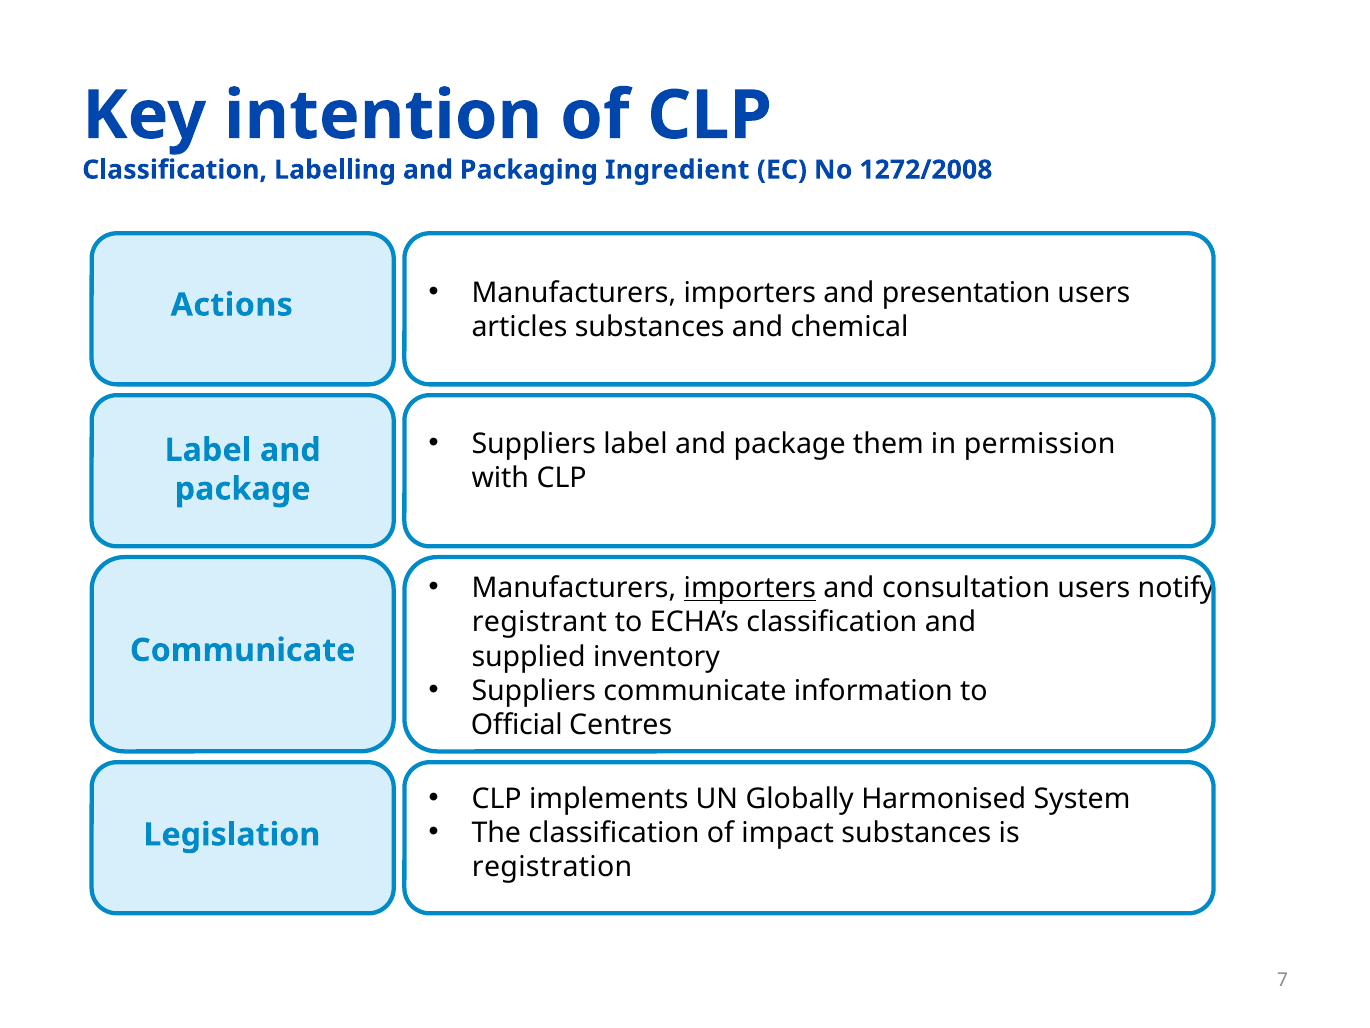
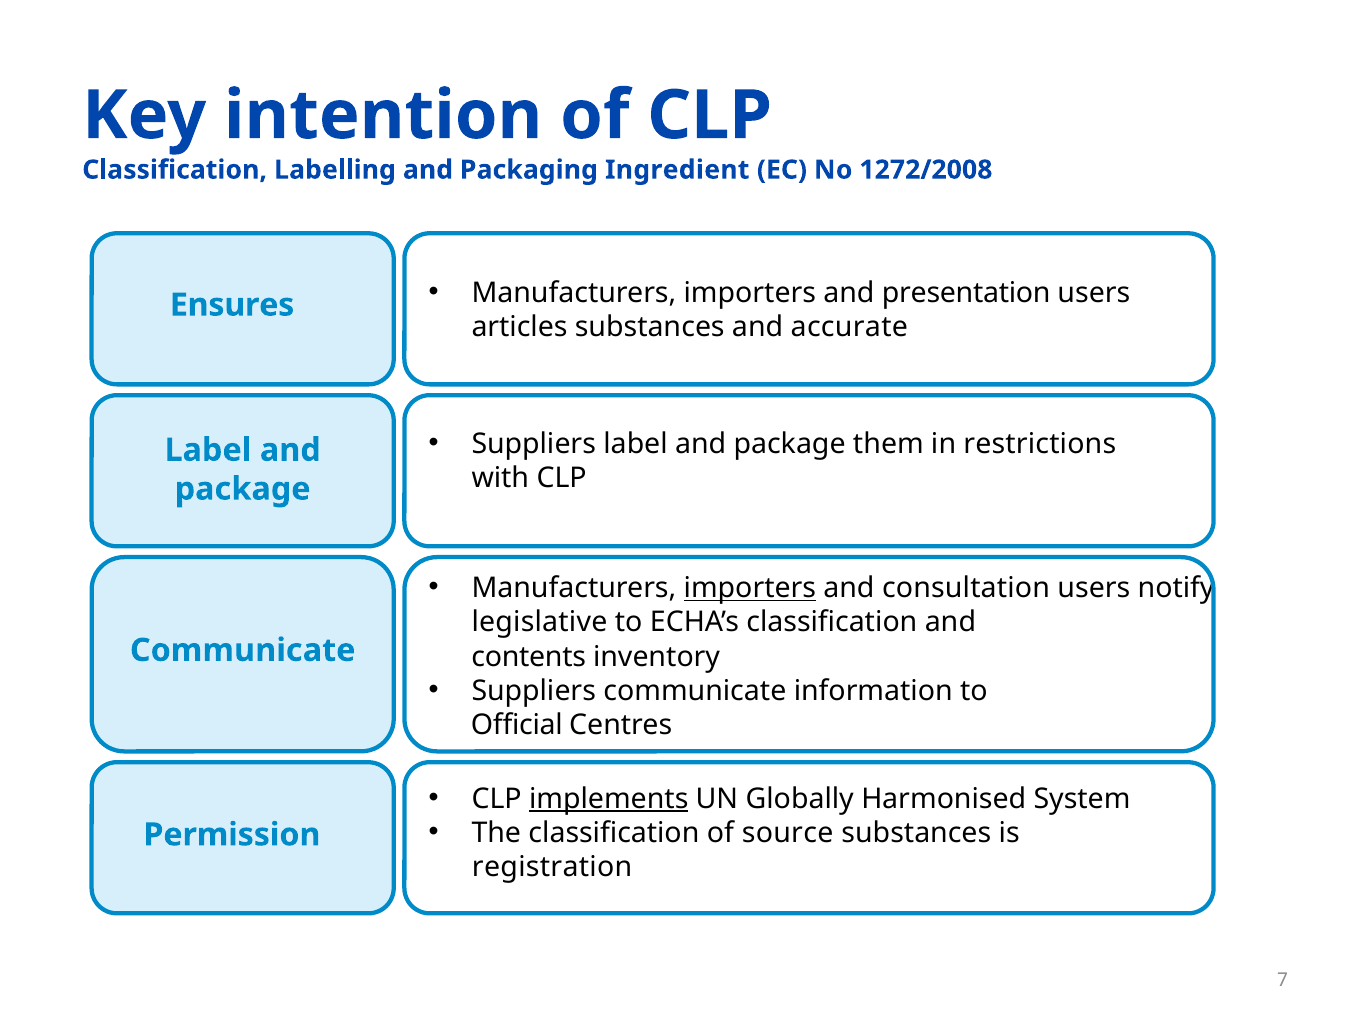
Actions: Actions -> Ensures
chemical: chemical -> accurate
permission: permission -> restrictions
registrant: registrant -> legislative
supplied: supplied -> contents
implements underline: none -> present
impact: impact -> source
Legislation: Legislation -> Permission
